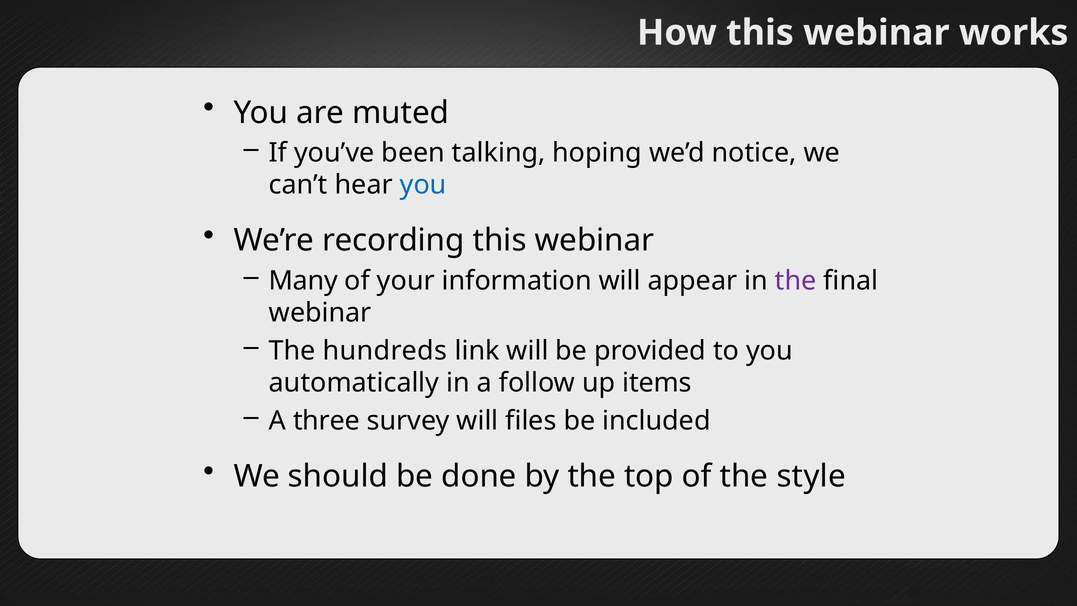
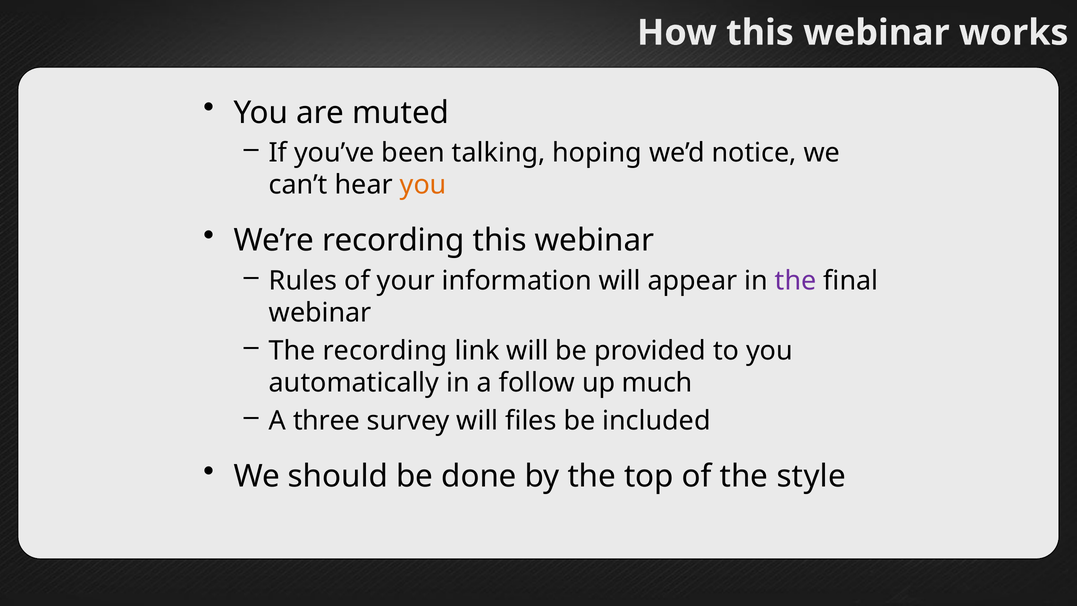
you at (423, 185) colour: blue -> orange
Many: Many -> Rules
The hundreds: hundreds -> recording
items: items -> much
